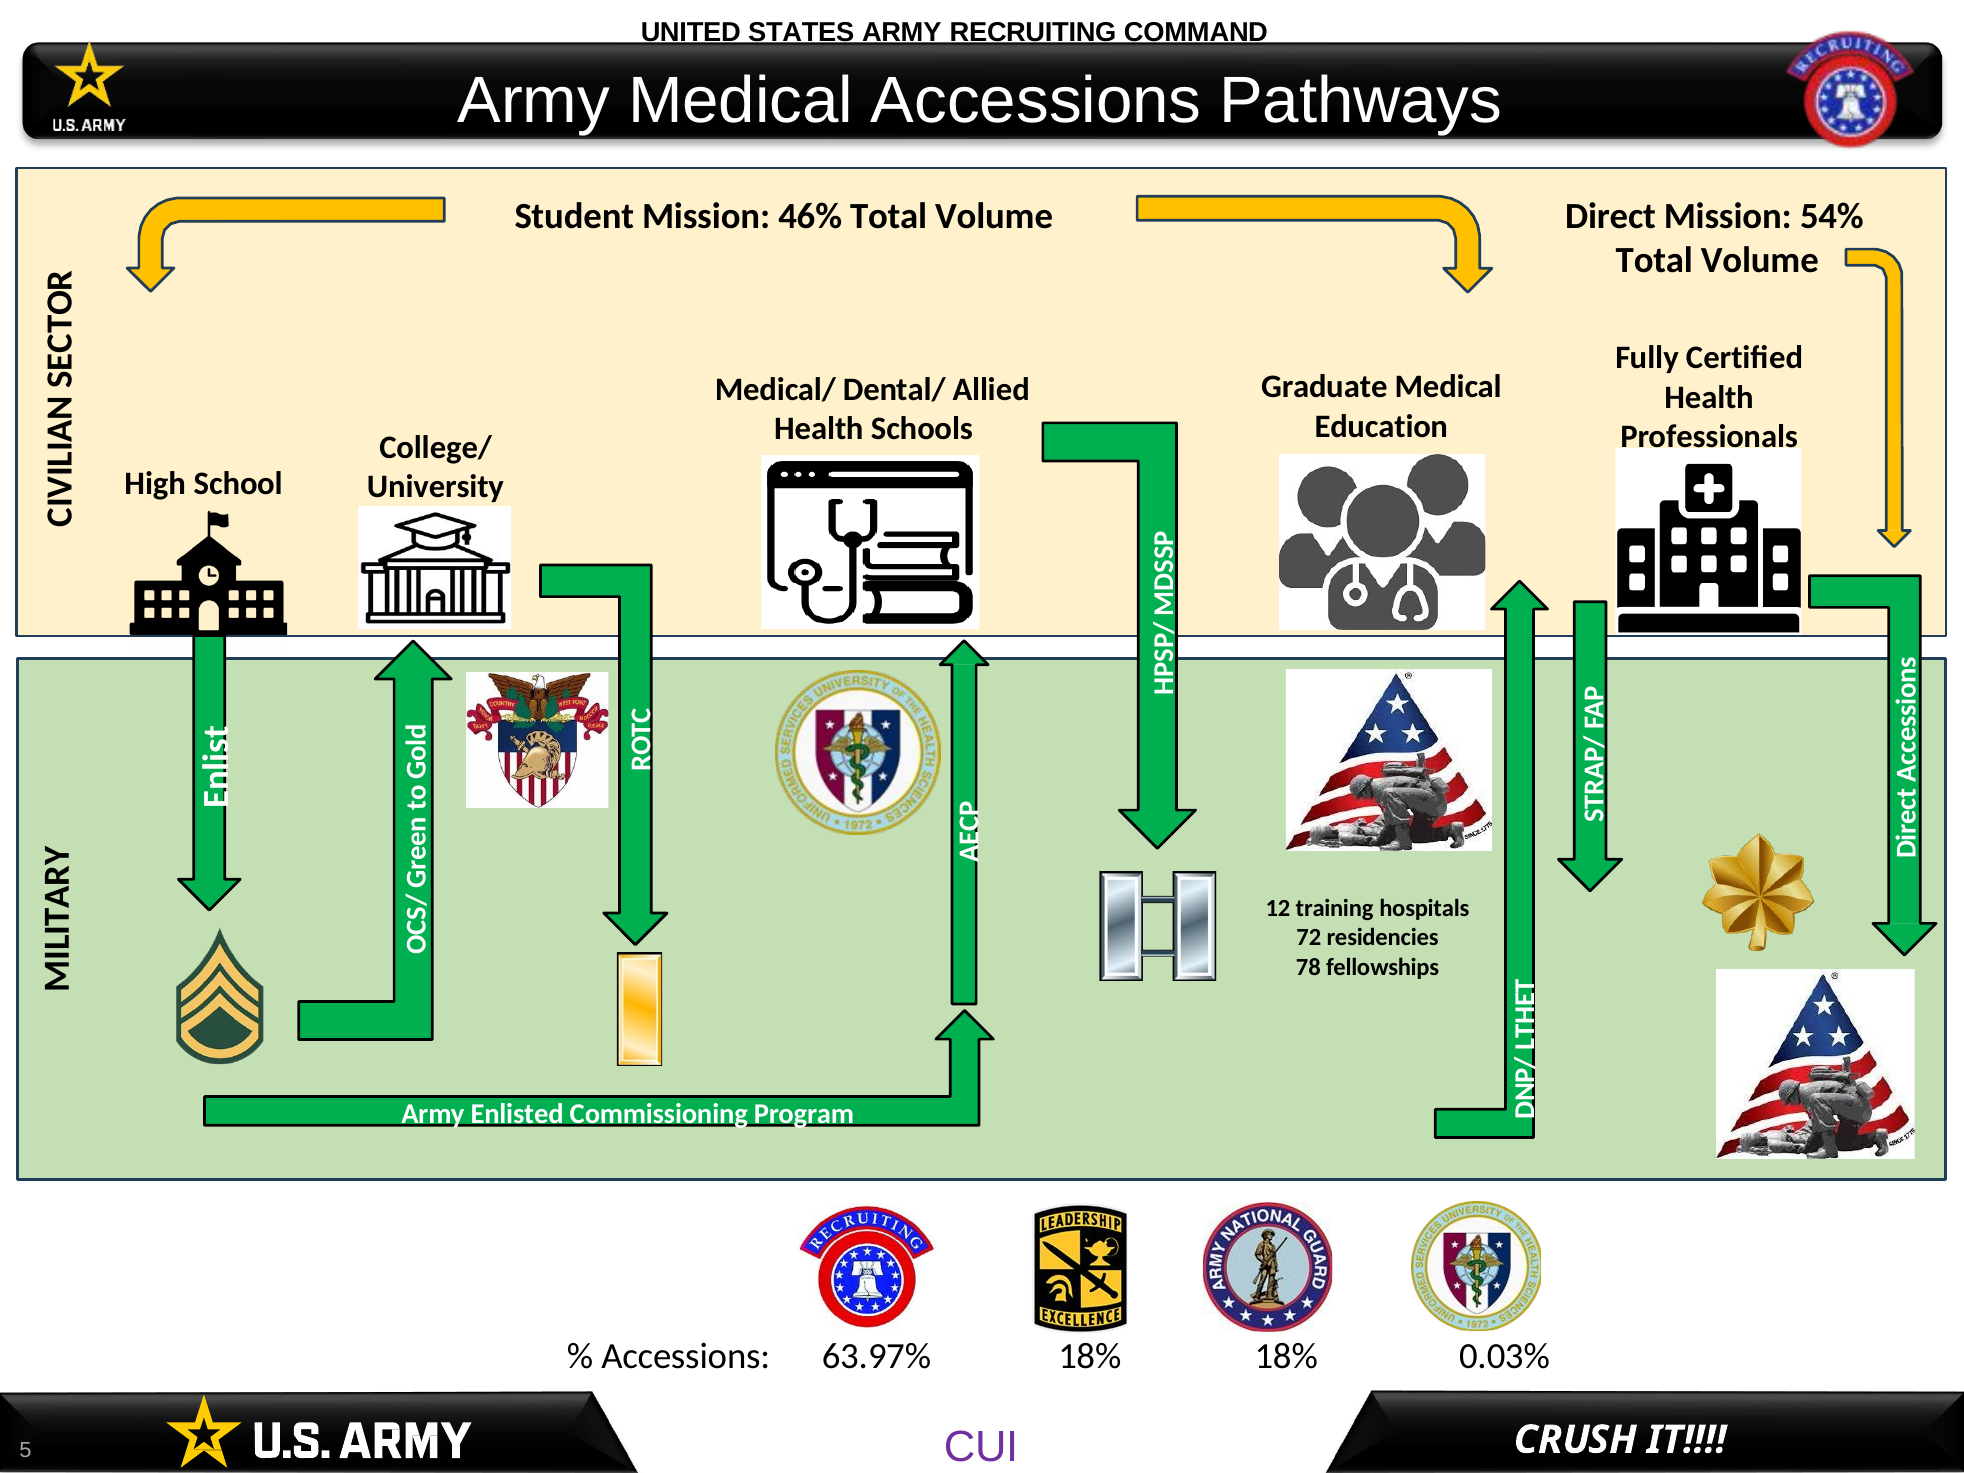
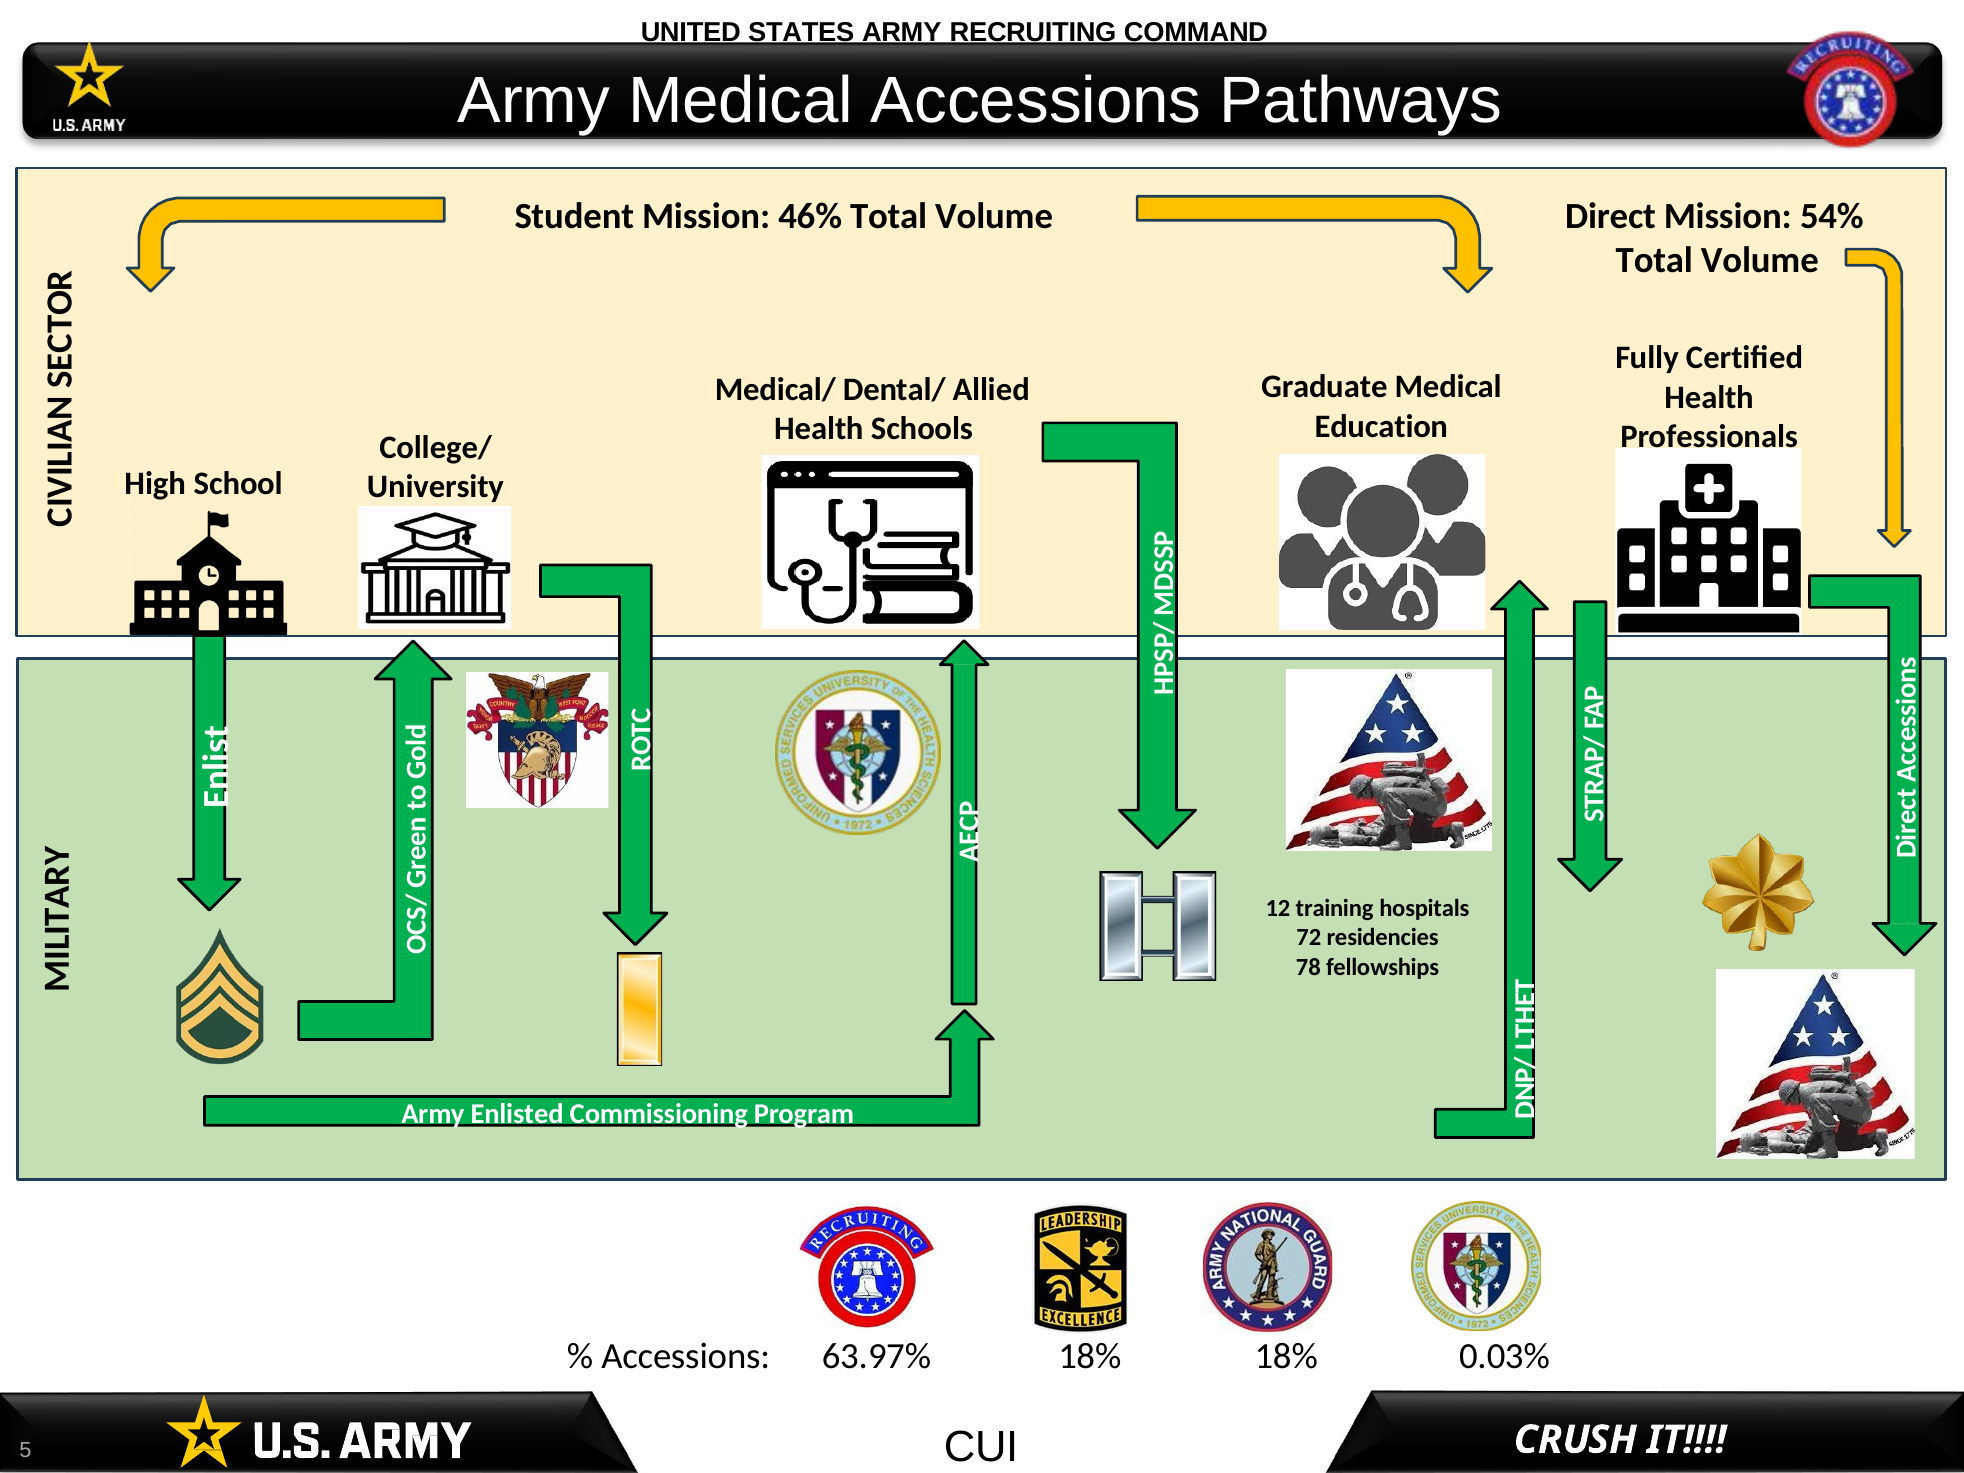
CUI colour: purple -> black
